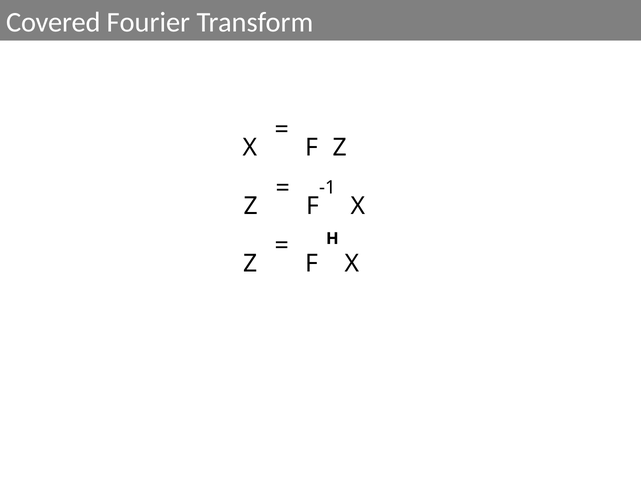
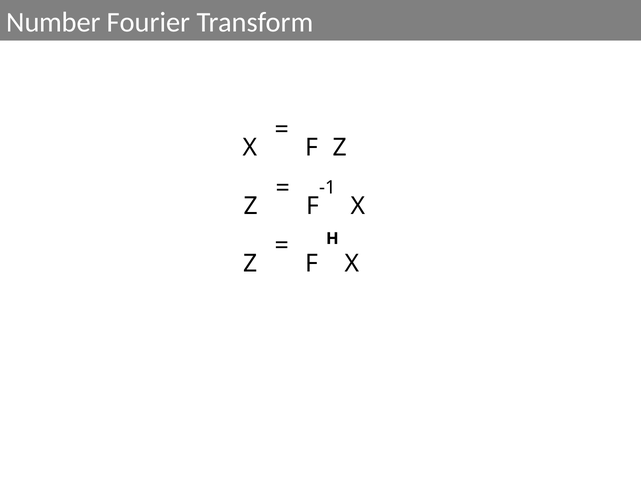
Covered: Covered -> Number
